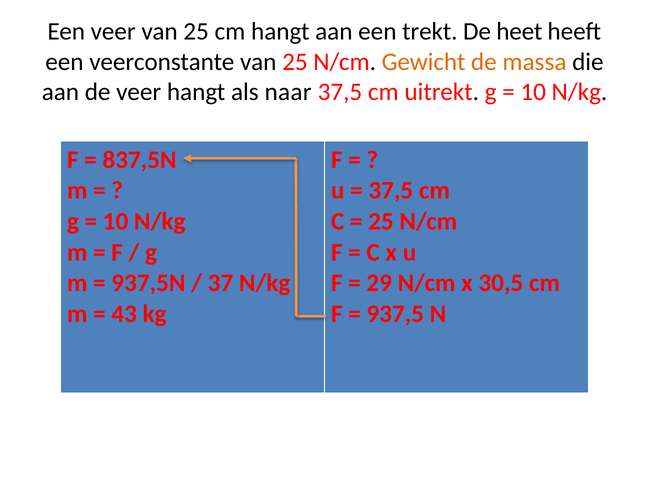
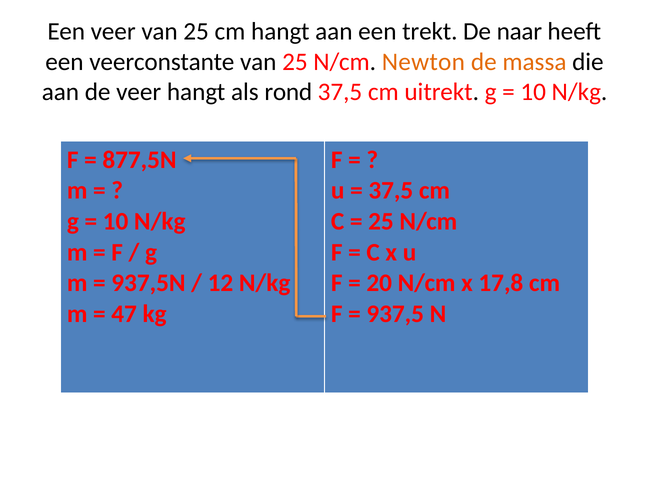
heet: heet -> naar
Gewicht: Gewicht -> Newton
naar: naar -> rond
837,5N: 837,5N -> 877,5N
37: 37 -> 12
29: 29 -> 20
30,5: 30,5 -> 17,8
43: 43 -> 47
